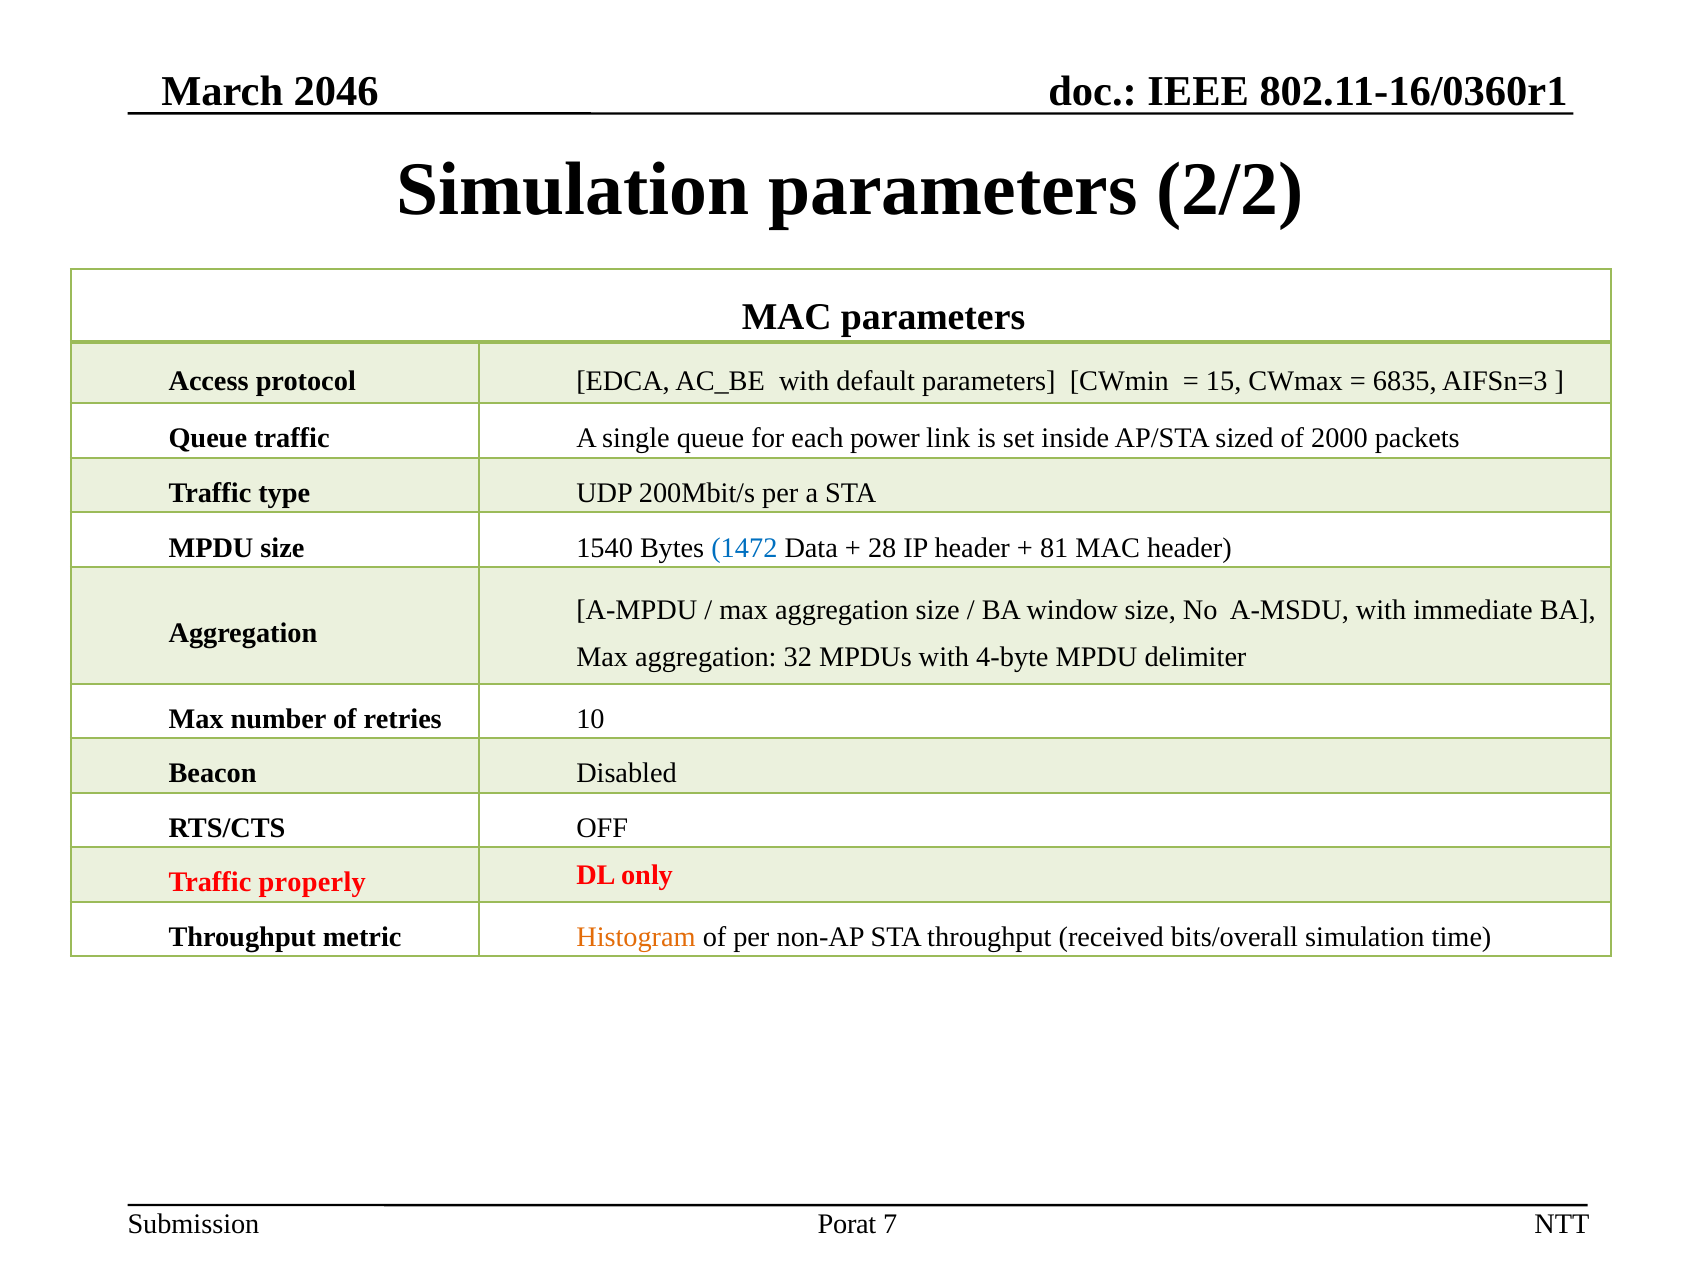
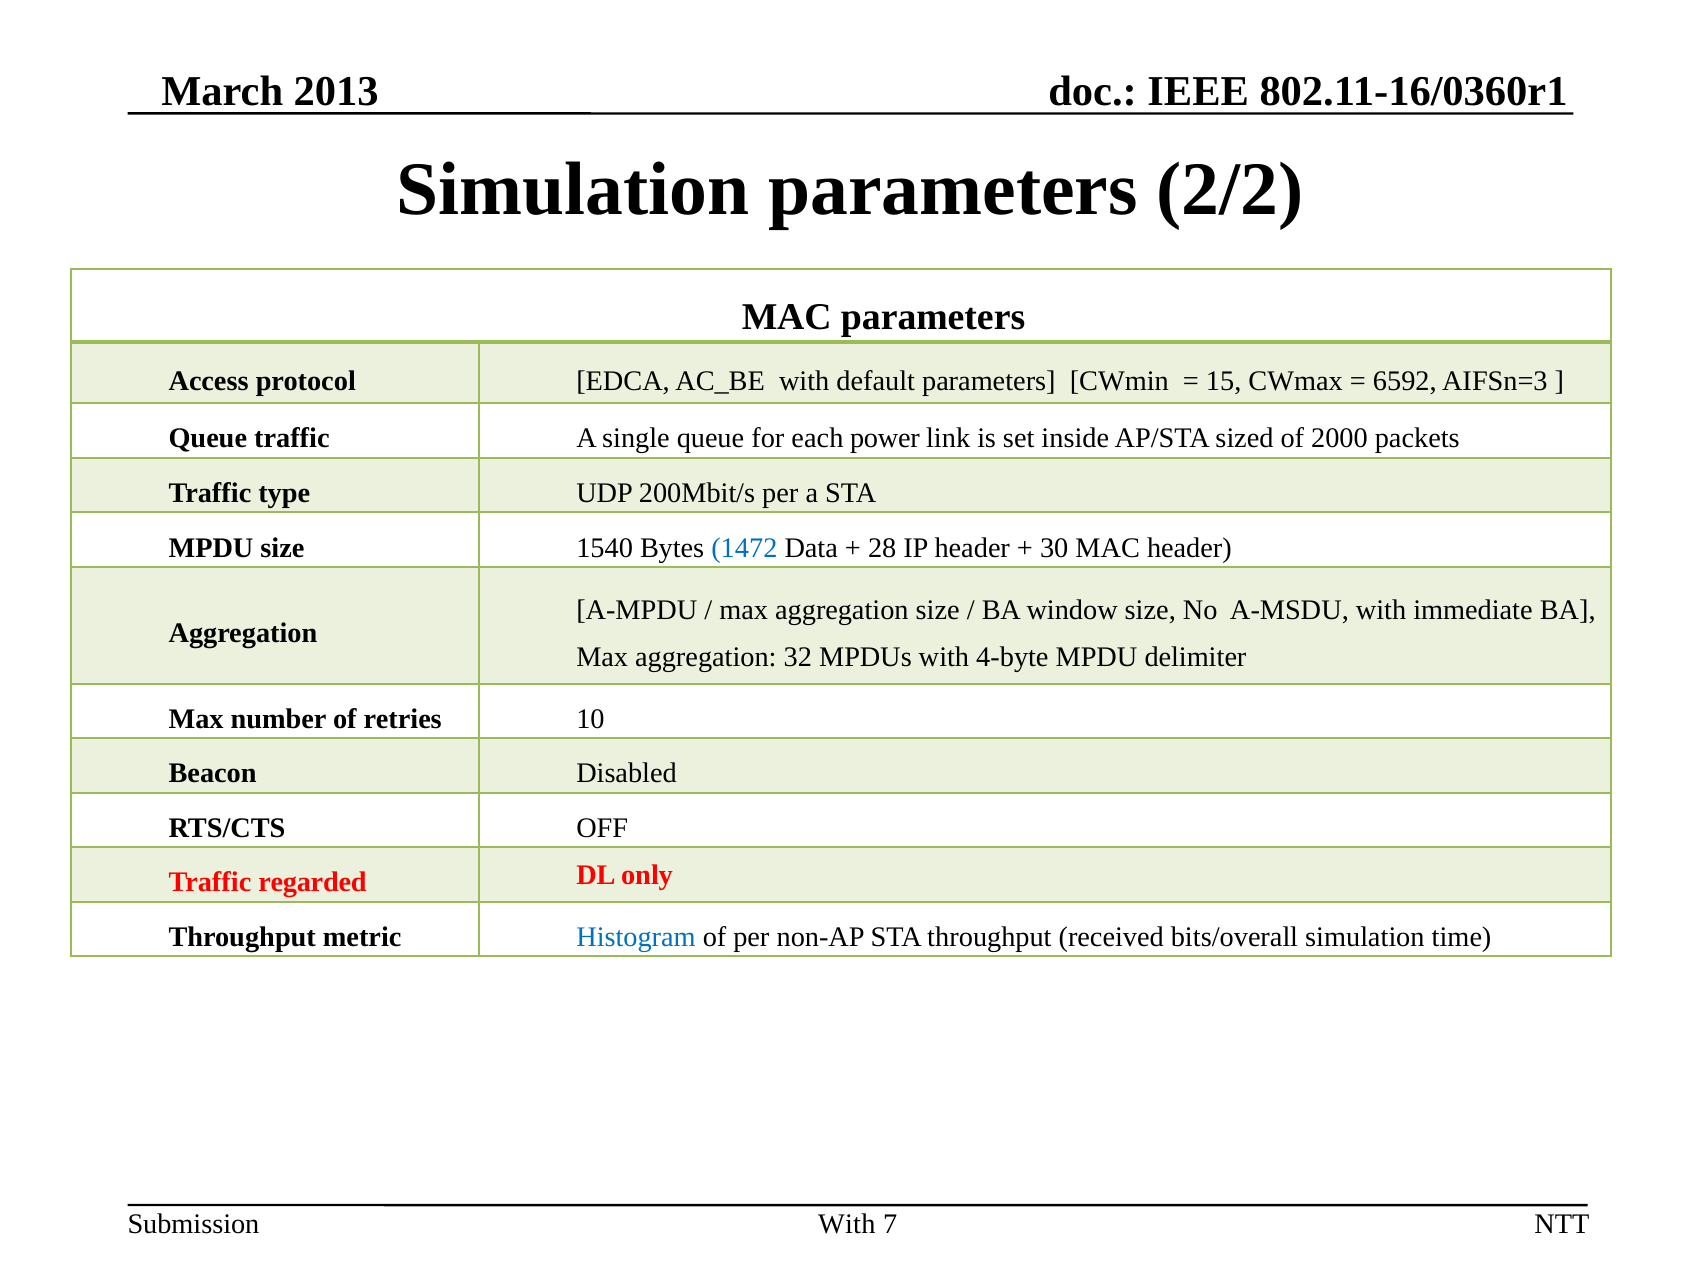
2046: 2046 -> 2013
6835: 6835 -> 6592
81: 81 -> 30
properly: properly -> regarded
Histogram colour: orange -> blue
Porat at (847, 1224): Porat -> With
